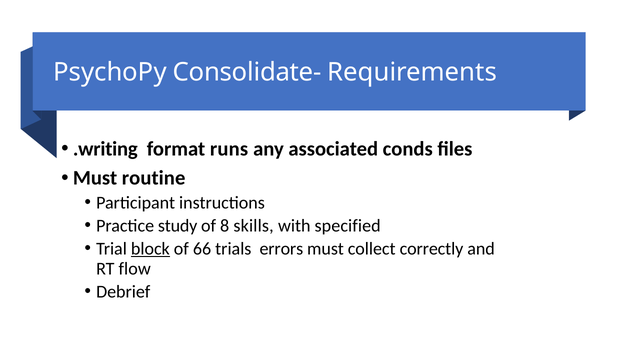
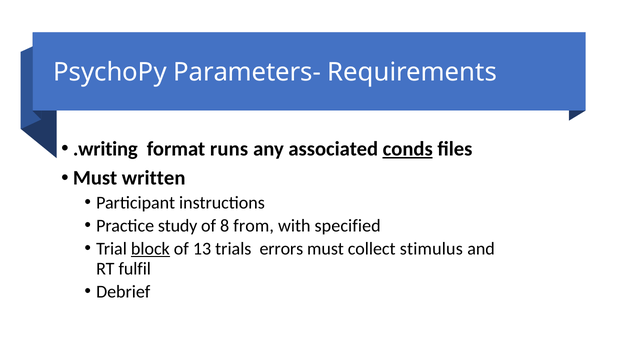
Consolidate-: Consolidate- -> Parameters-
conds underline: none -> present
routine: routine -> written
skills: skills -> from
66: 66 -> 13
correctly: correctly -> stimulus
flow: flow -> fulfil
